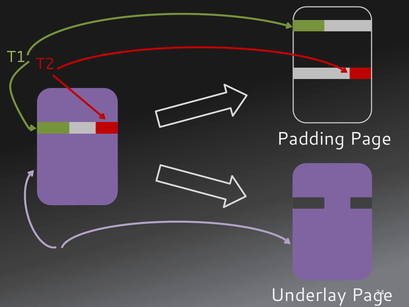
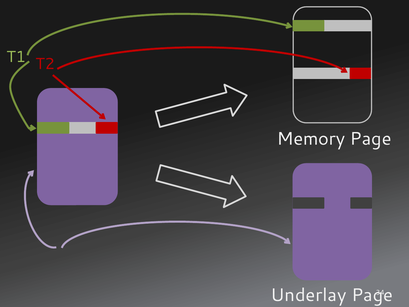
Padding: Padding -> Memory
